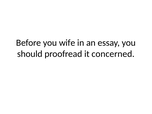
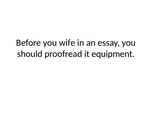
concerned: concerned -> equipment
